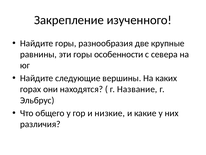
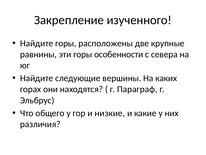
разнообразия: разнообразия -> расположены
Название: Название -> Параграф
